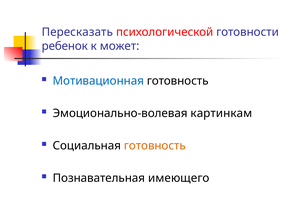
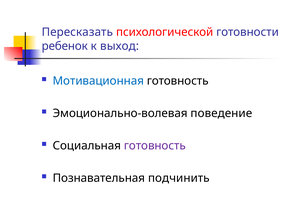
может: может -> выход
картинкам: картинкам -> поведение
готовность at (155, 146) colour: orange -> purple
имеющего: имеющего -> подчинить
